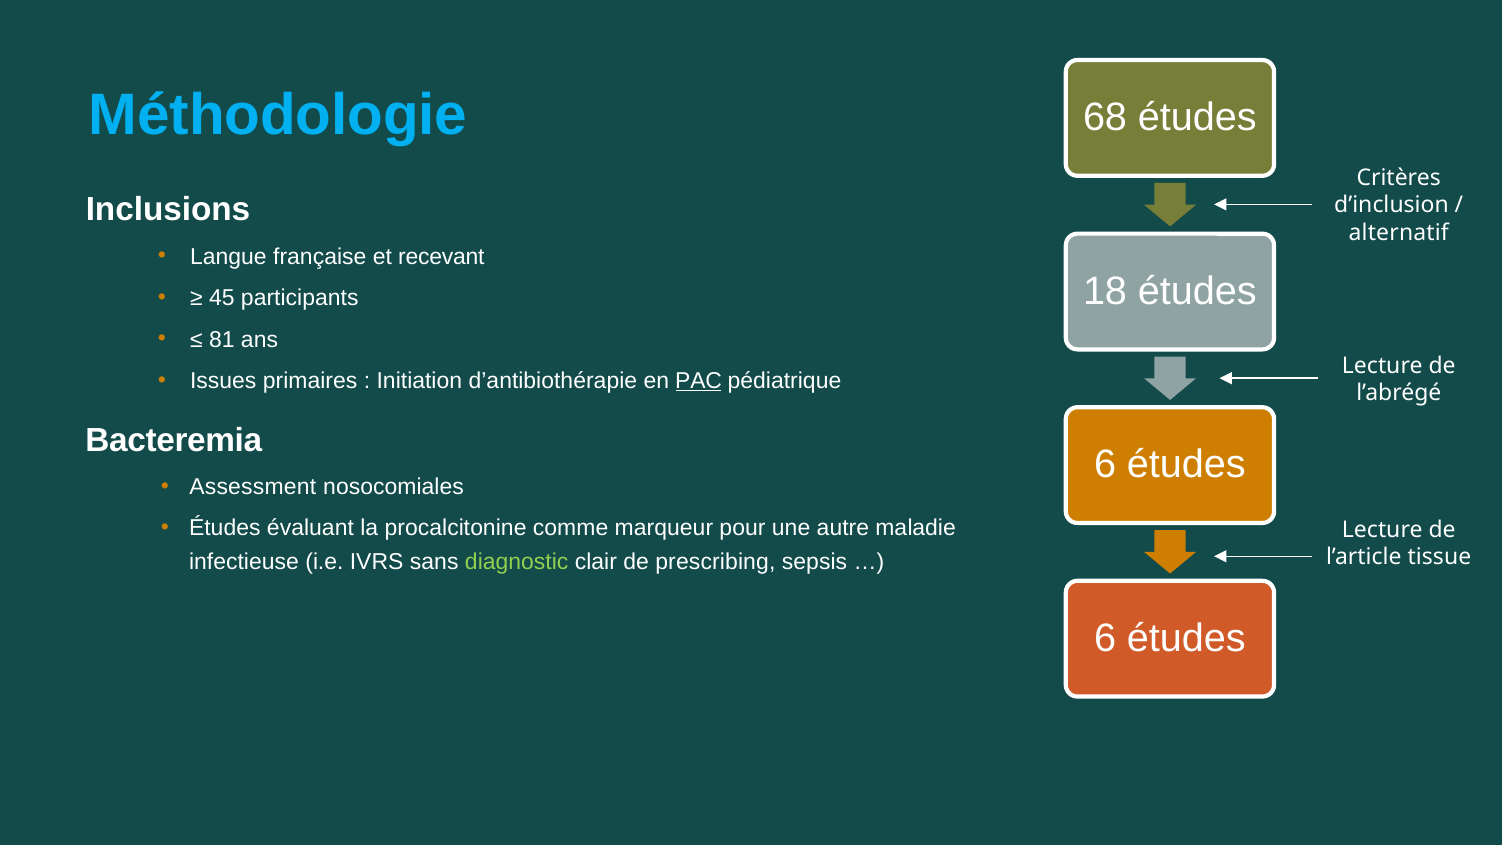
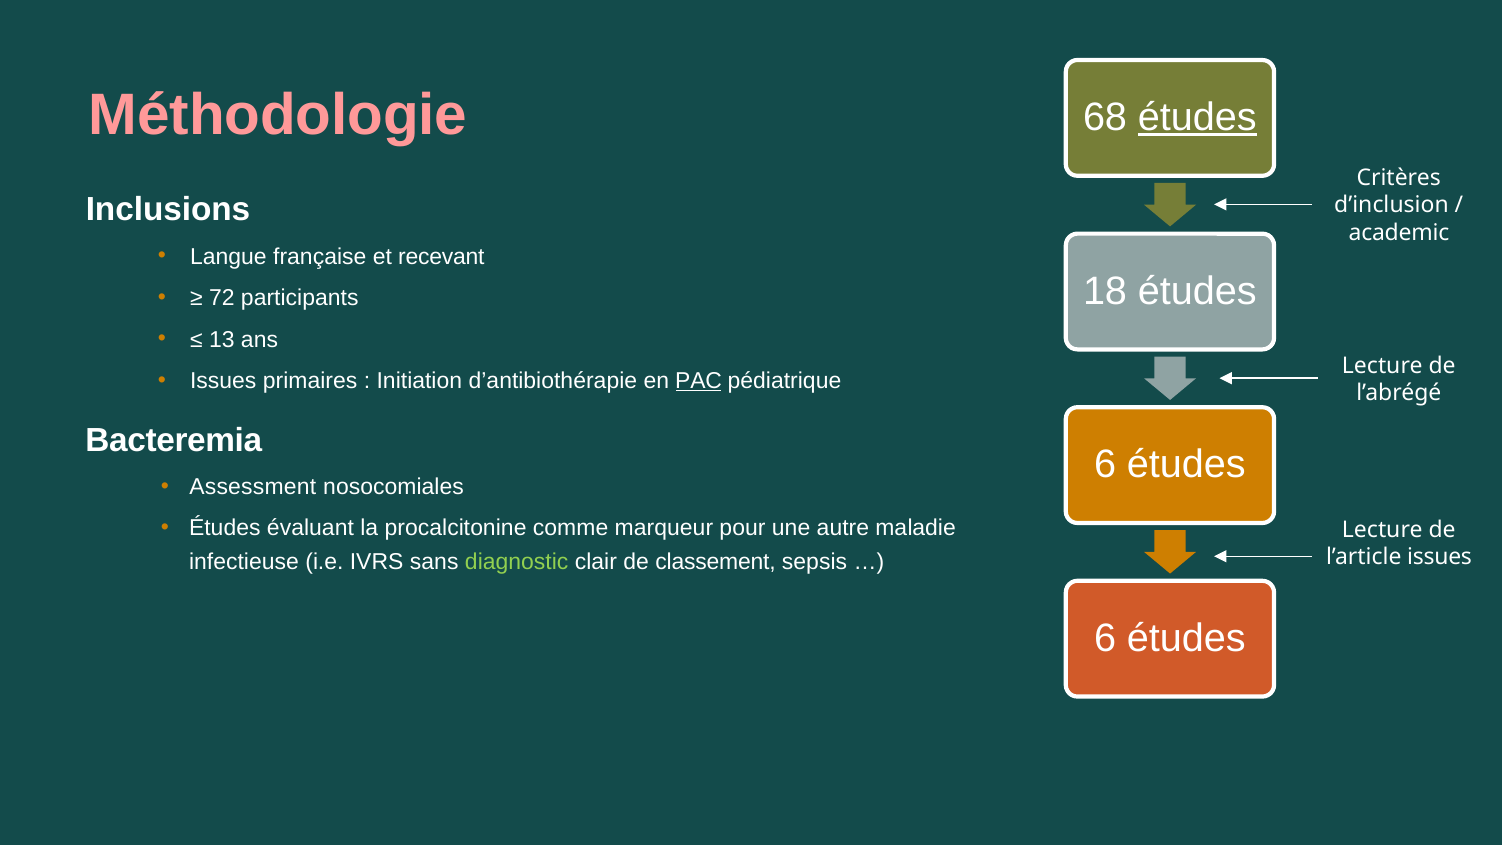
Méthodologie colour: light blue -> pink
études at (1197, 118) underline: none -> present
alternatif: alternatif -> academic
45: 45 -> 72
81: 81 -> 13
prescribing: prescribing -> classement
l’article tissue: tissue -> issues
